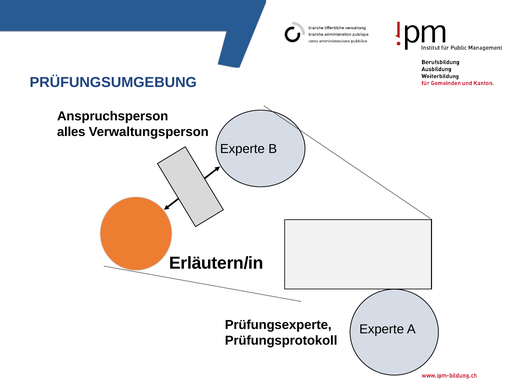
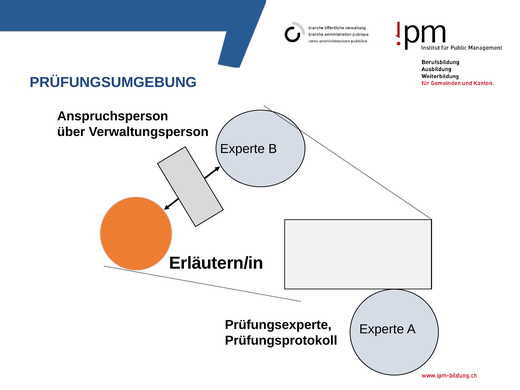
alles: alles -> über
